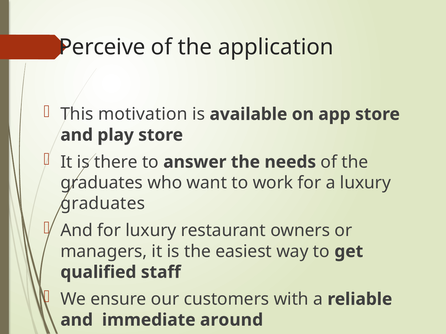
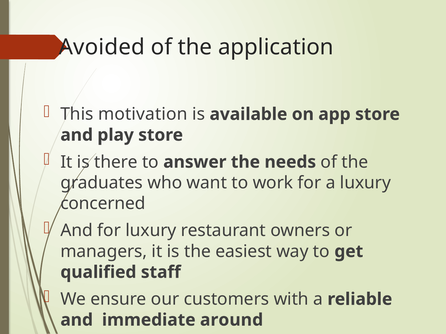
Perceive: Perceive -> Avoided
graduates at (103, 204): graduates -> concerned
